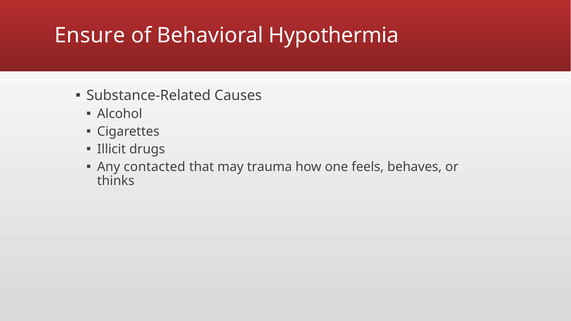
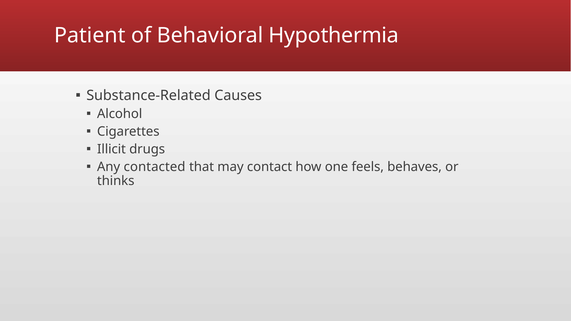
Ensure: Ensure -> Patient
trauma: trauma -> contact
